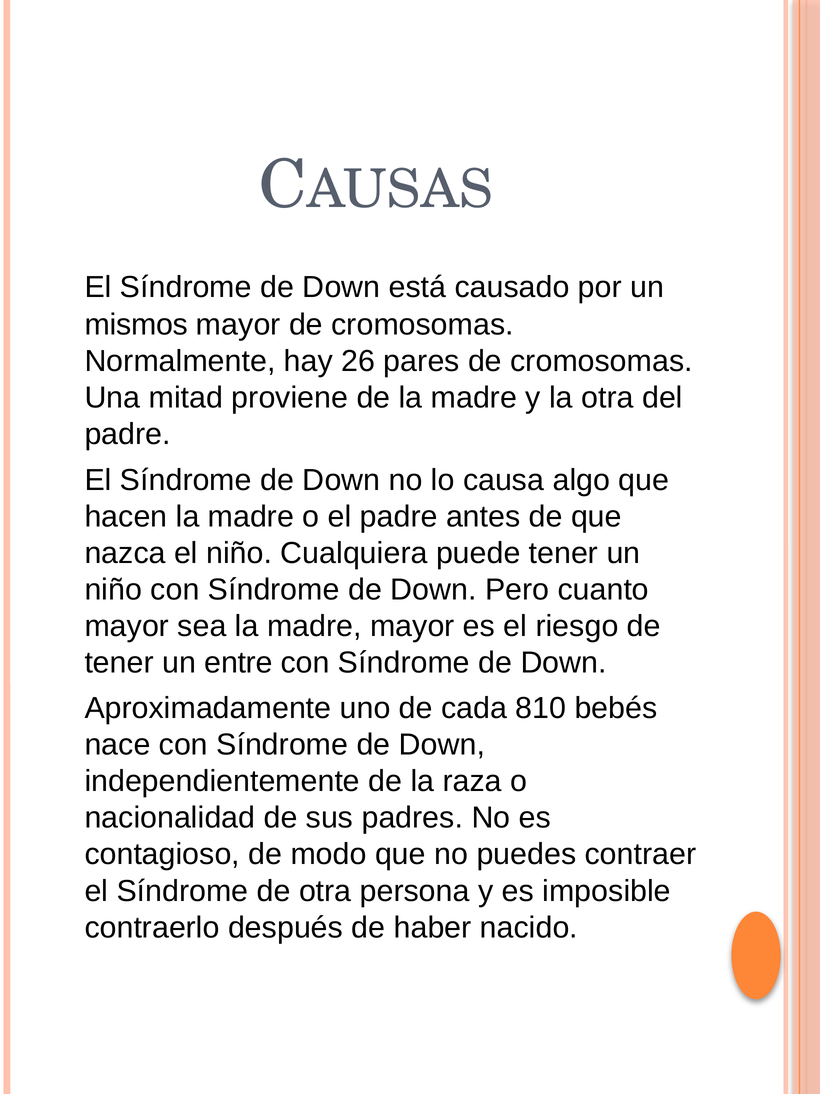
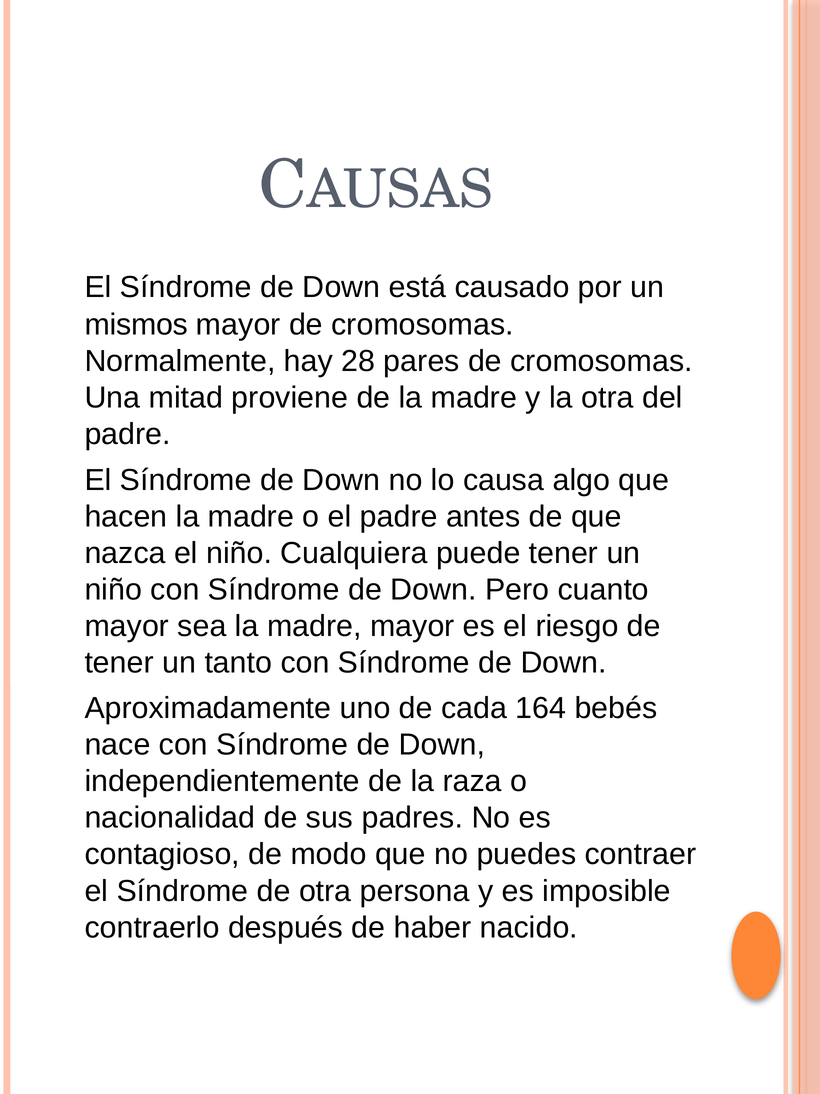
26: 26 -> 28
entre: entre -> tanto
810: 810 -> 164
